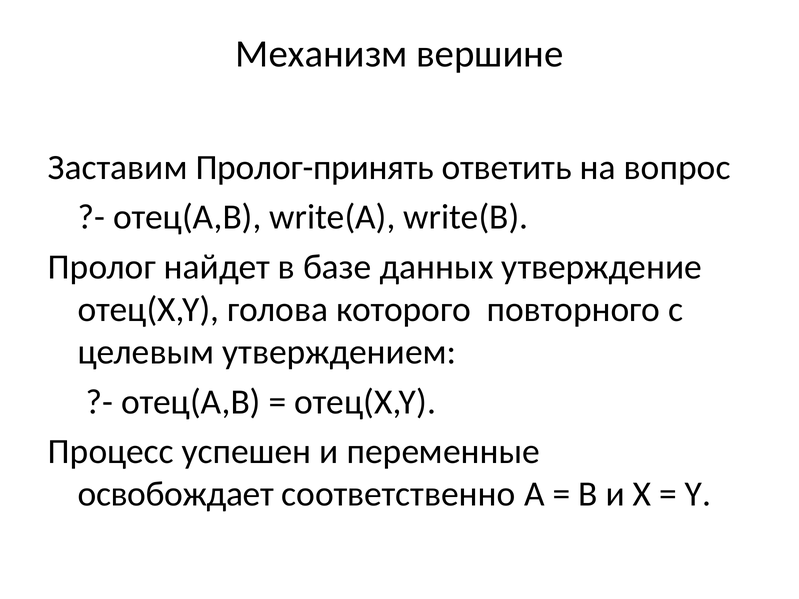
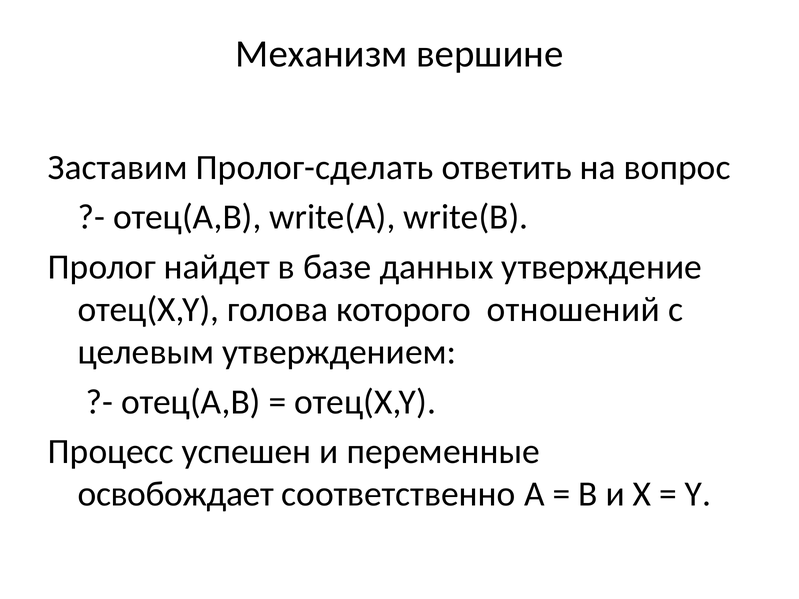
Пролог-принять: Пролог-принять -> Пролог-сделать
повторного: повторного -> отношений
